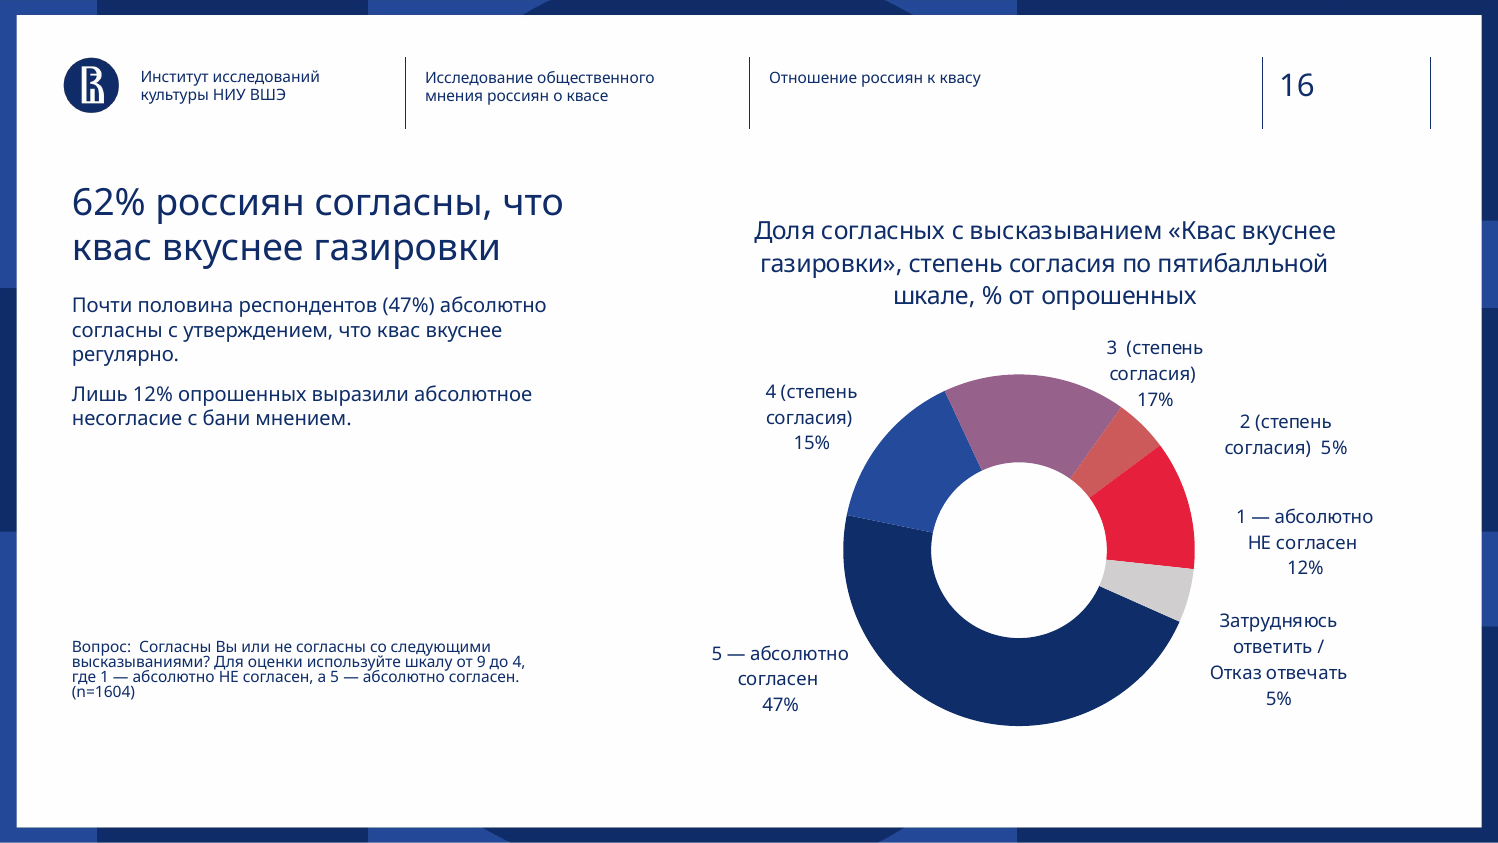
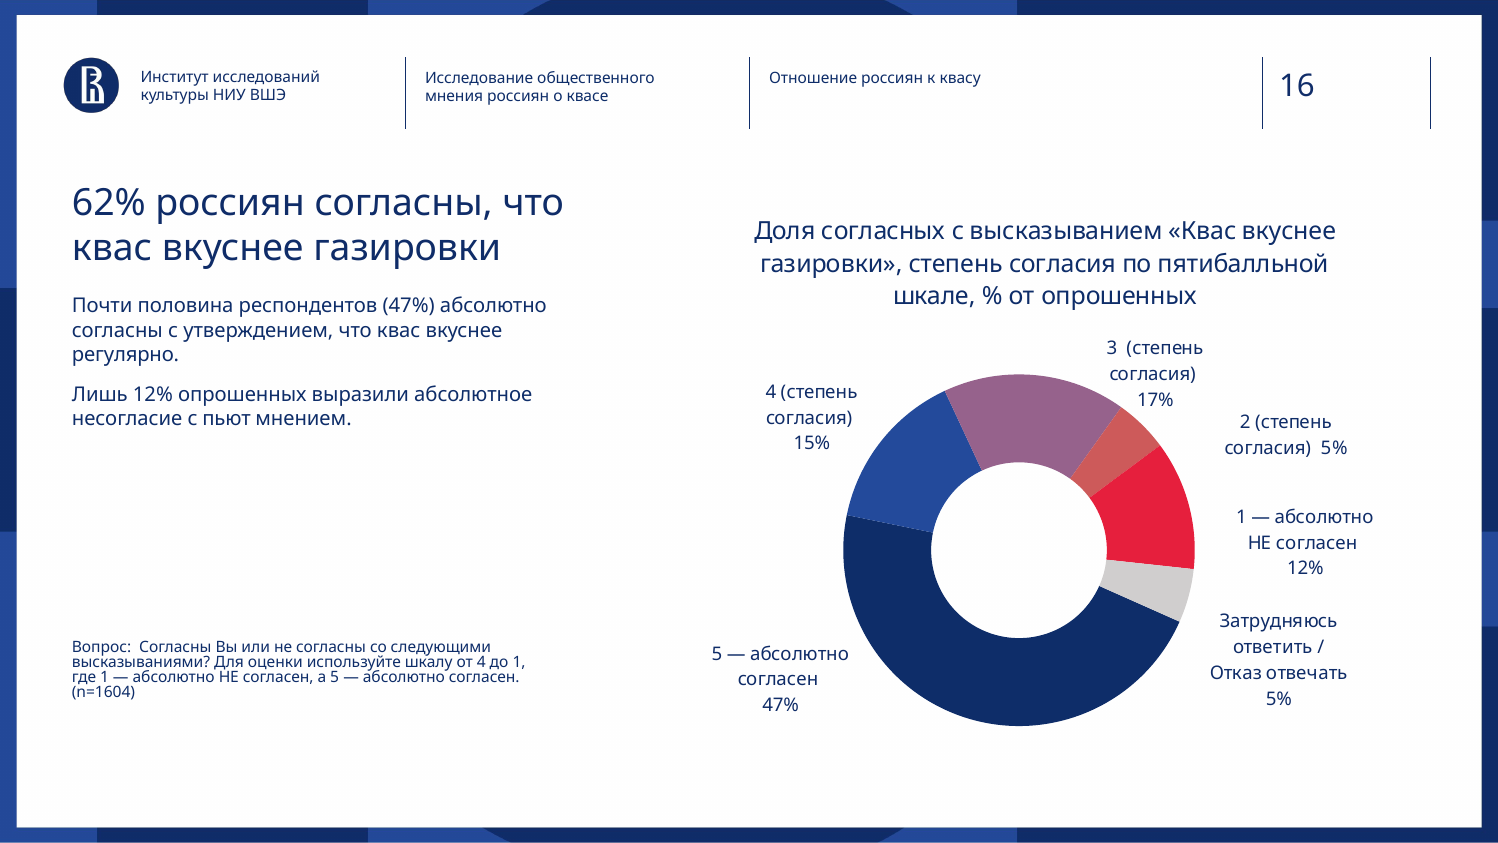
бани: бани -> пьют
от 9: 9 -> 4
до 4: 4 -> 1
